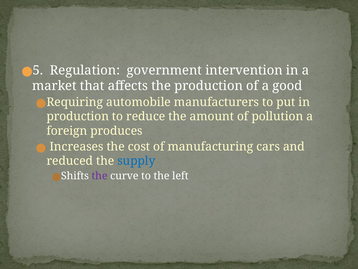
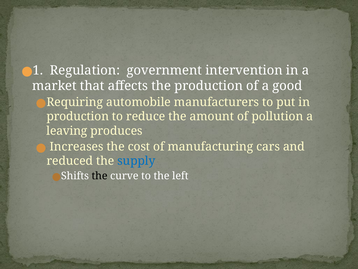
5: 5 -> 1
foreign: foreign -> leaving
the at (100, 176) colour: purple -> black
